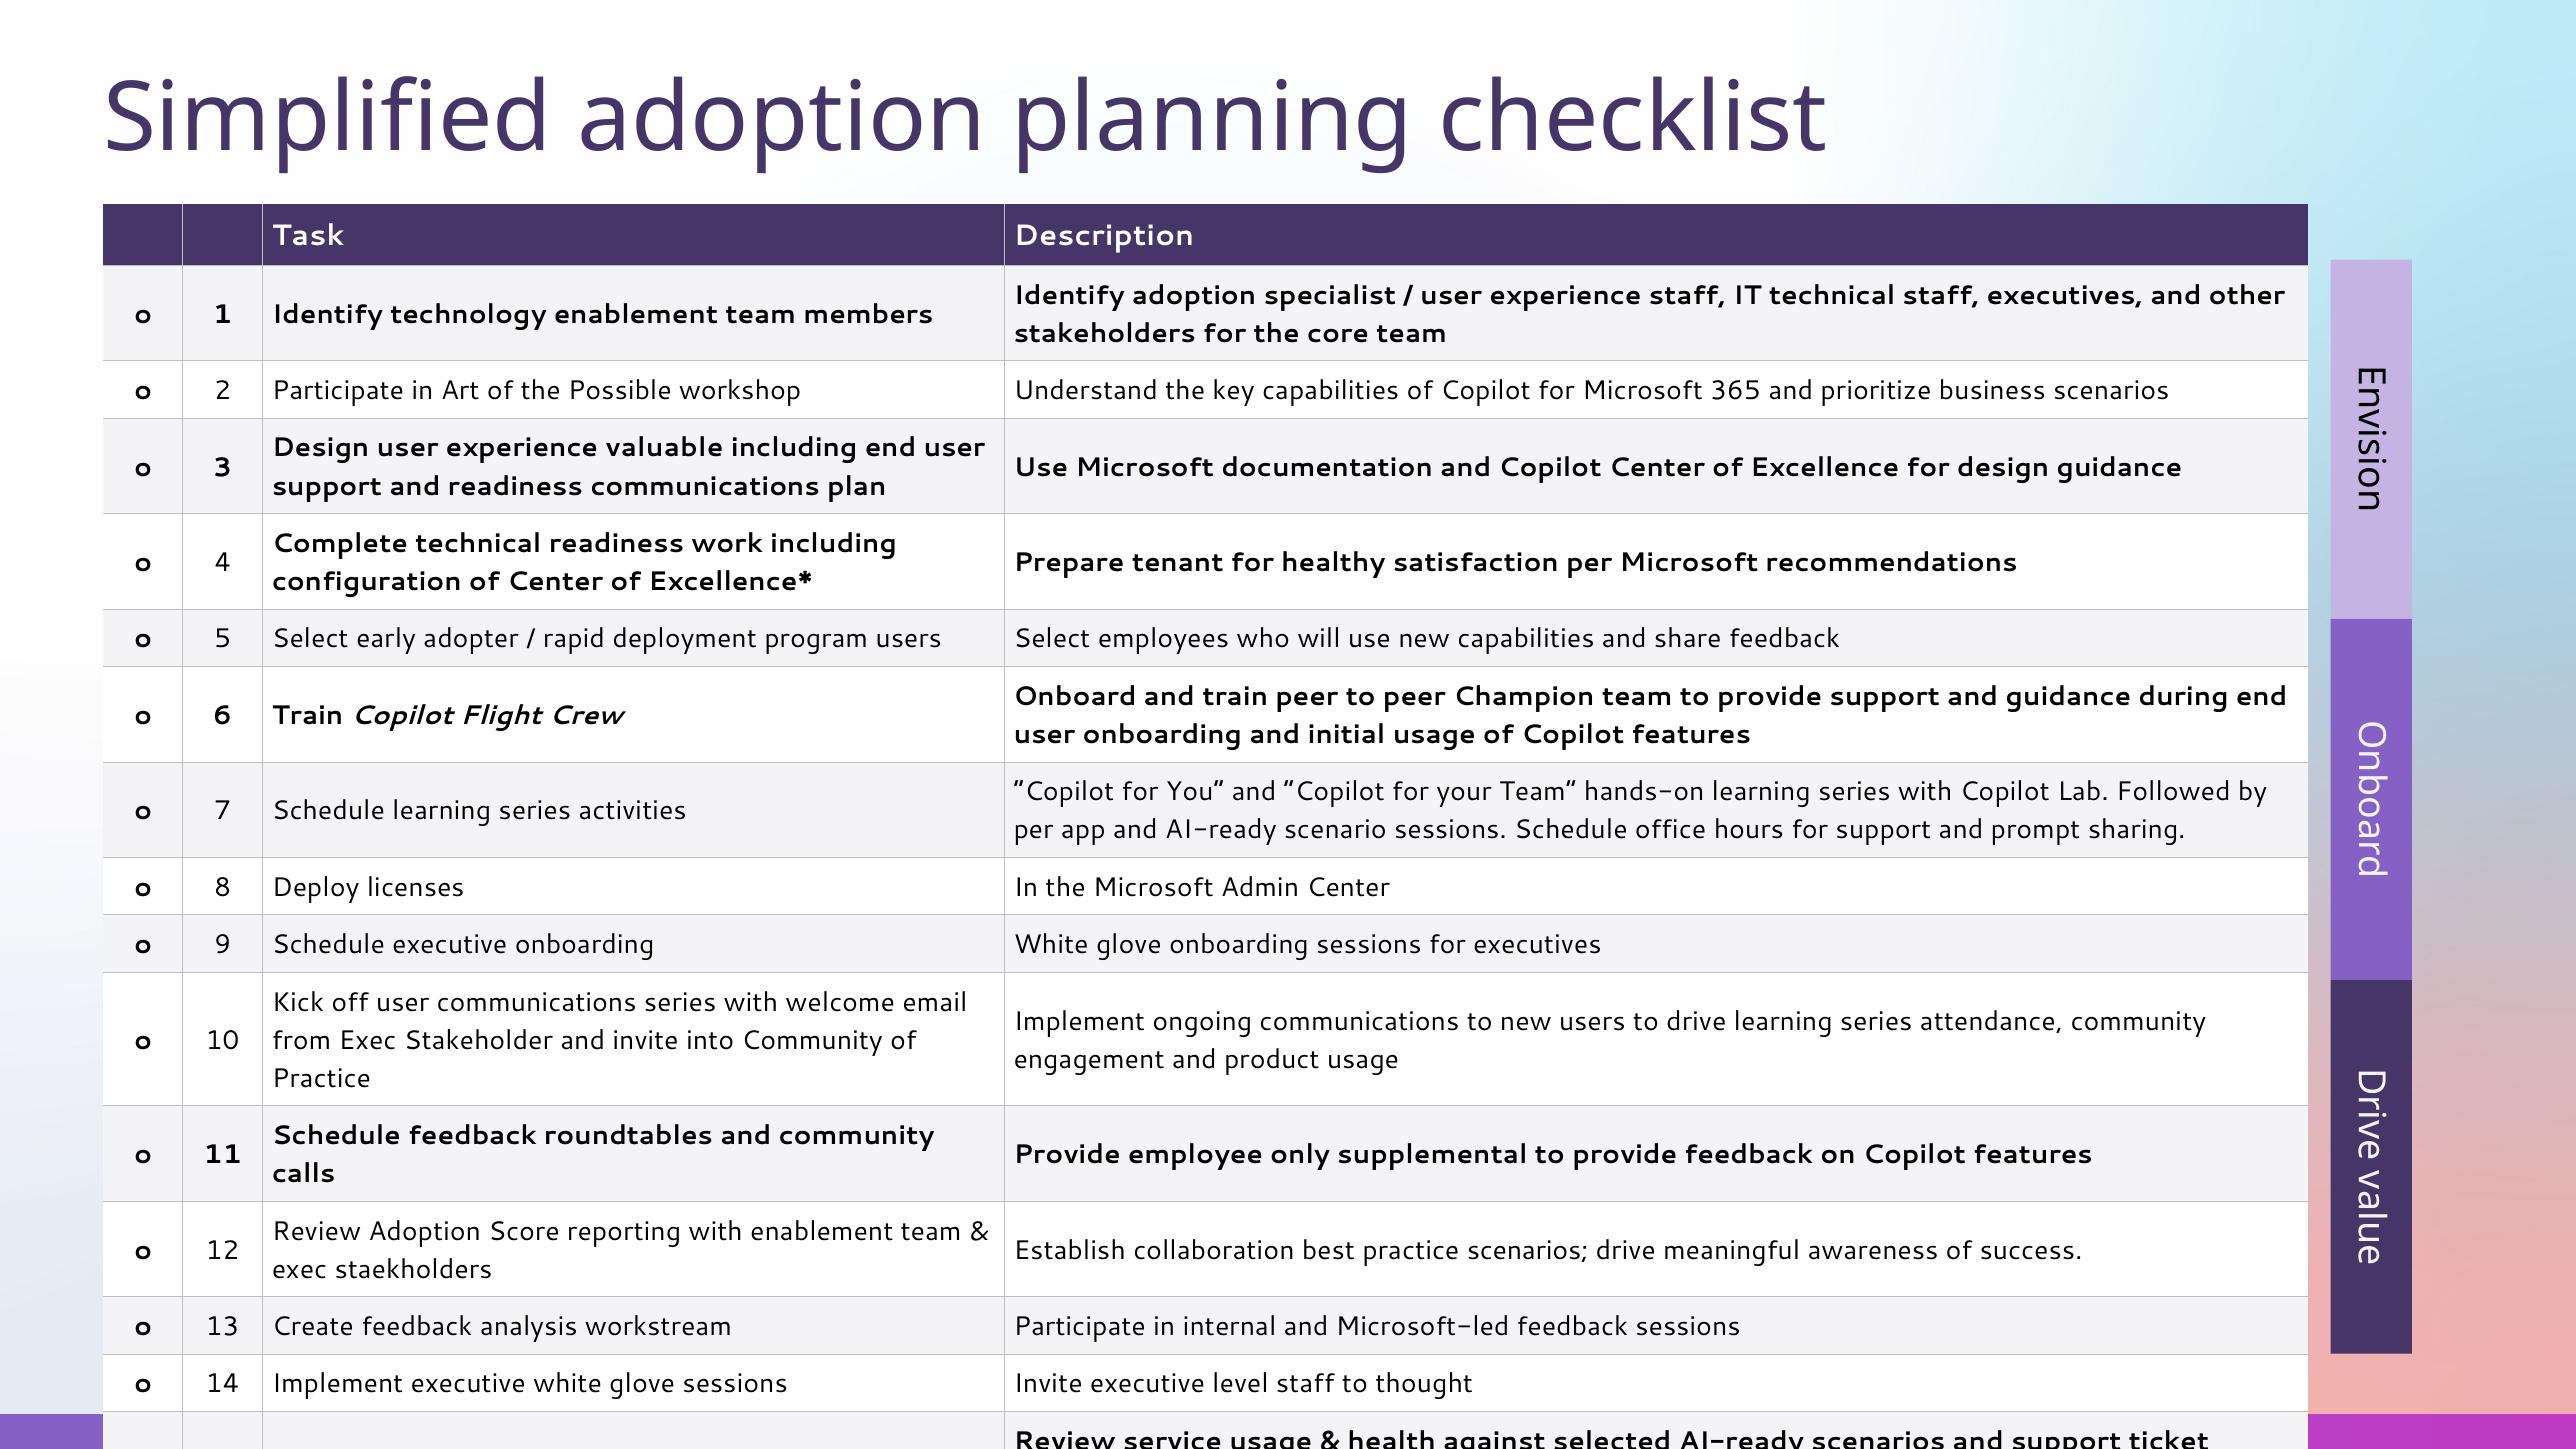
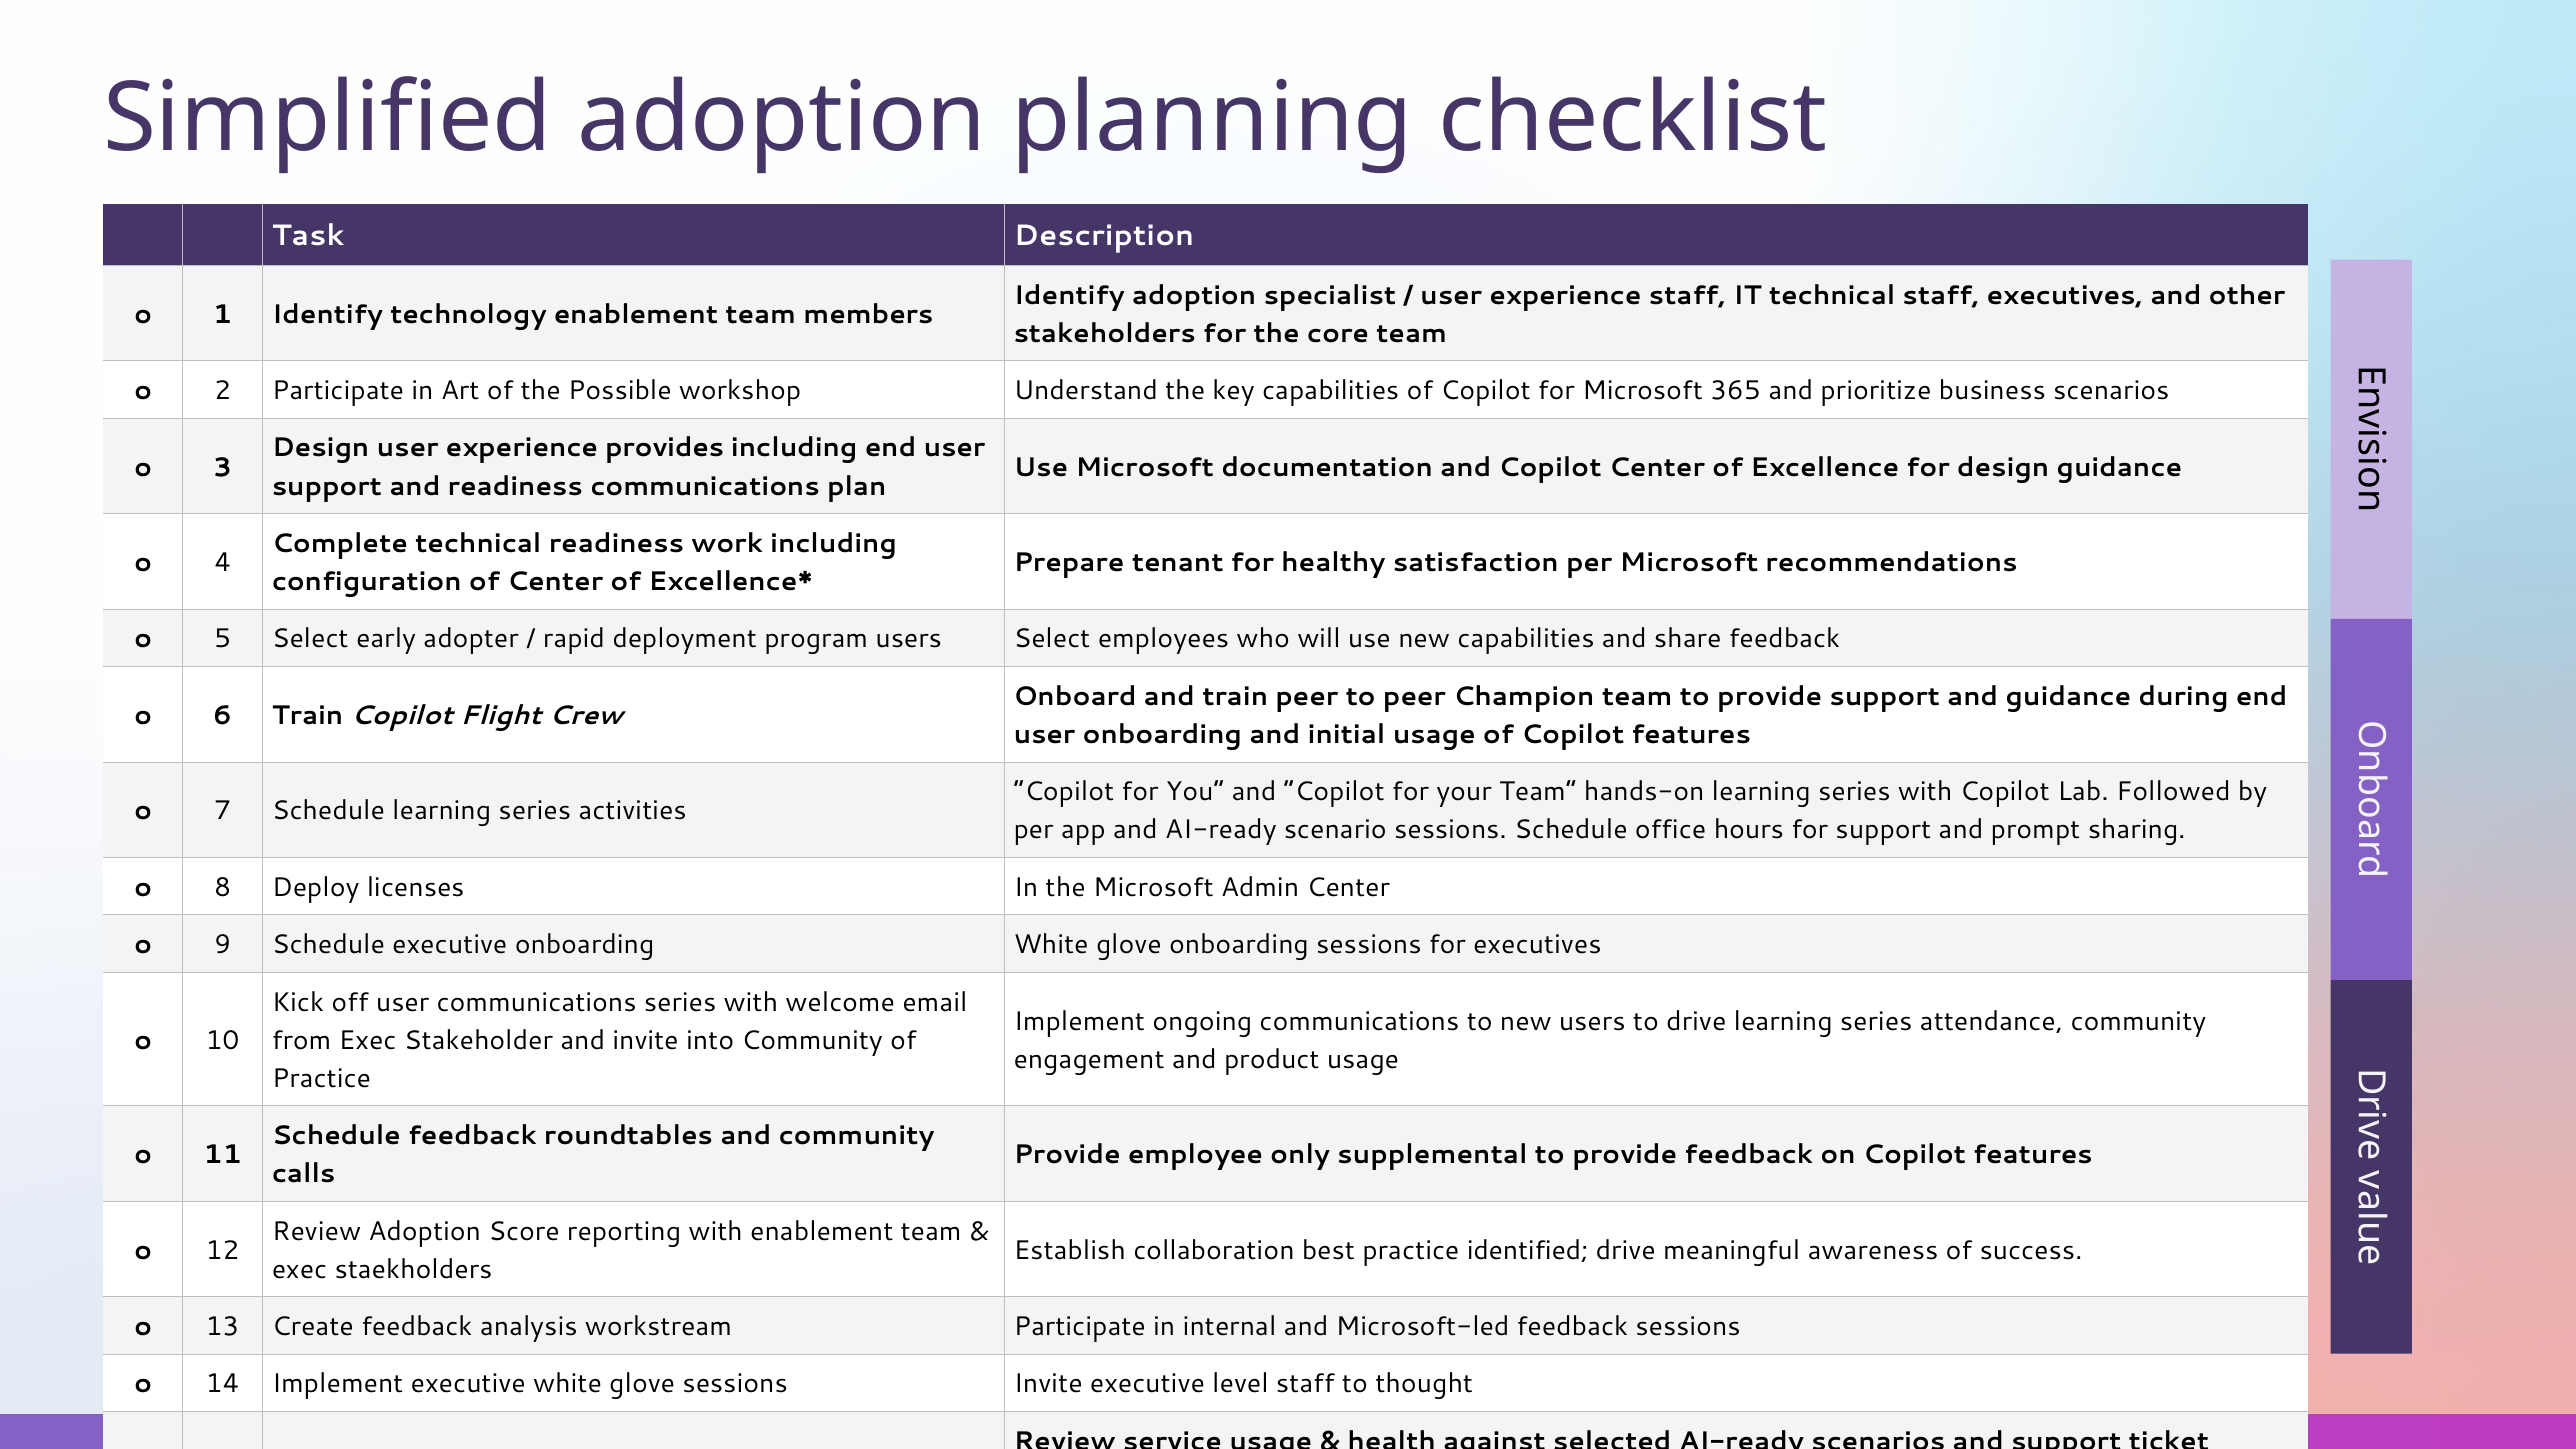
valuable: valuable -> provides
practice scenarios: scenarios -> identified
